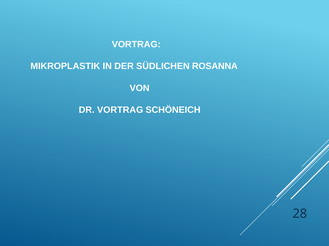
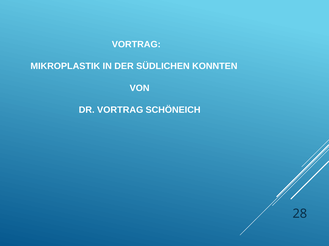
ROSANNA: ROSANNA -> KONNTEN
